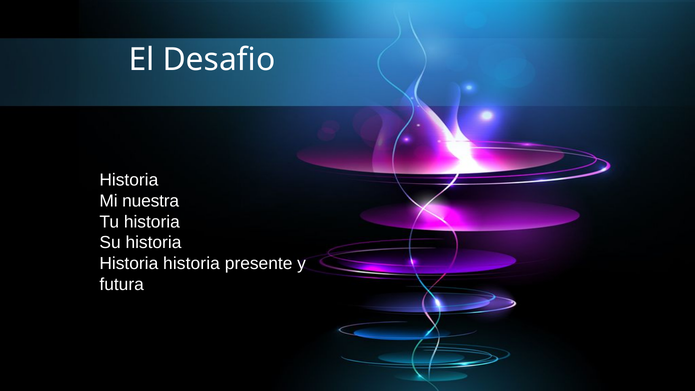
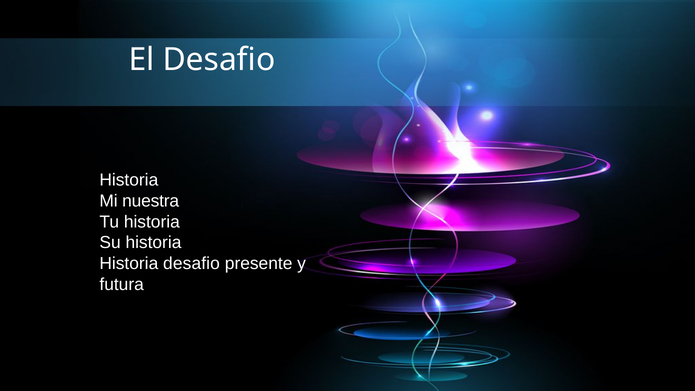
historia at (192, 264): historia -> desafio
